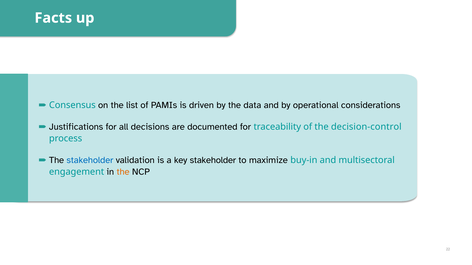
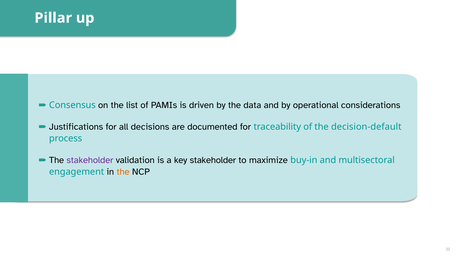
Facts: Facts -> Pillar
decision-control: decision-control -> decision-default
stakeholder at (90, 160) colour: blue -> purple
